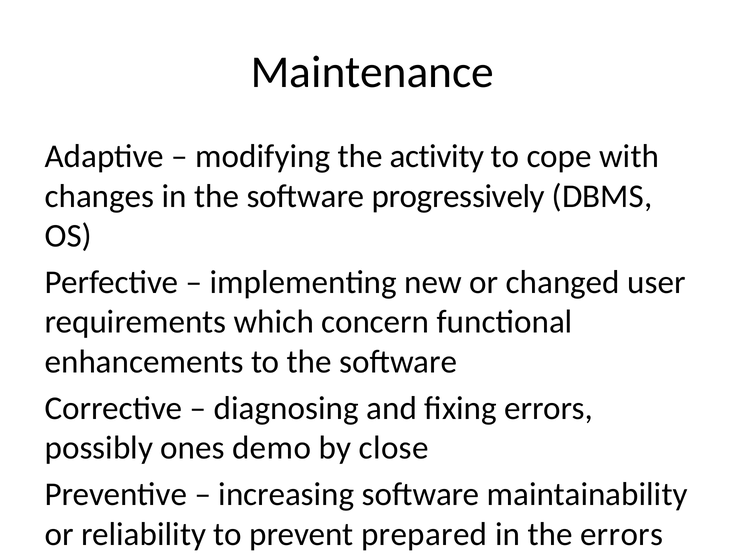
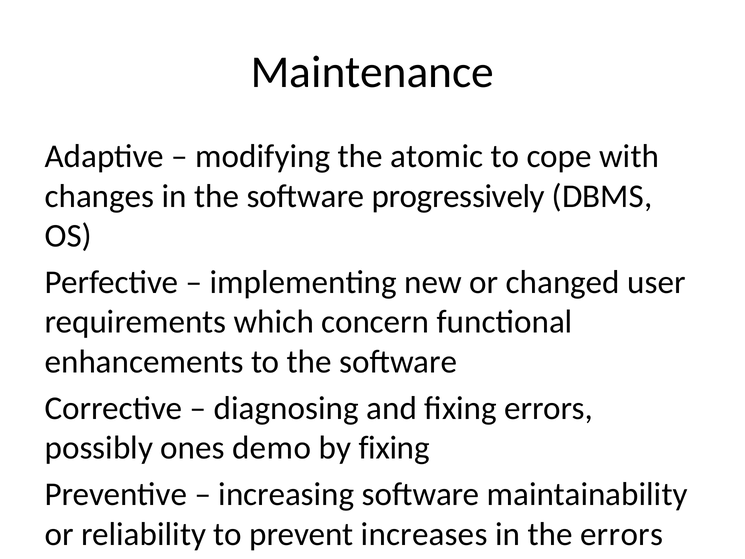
activity: activity -> atomic
by close: close -> fixing
prepared: prepared -> increases
